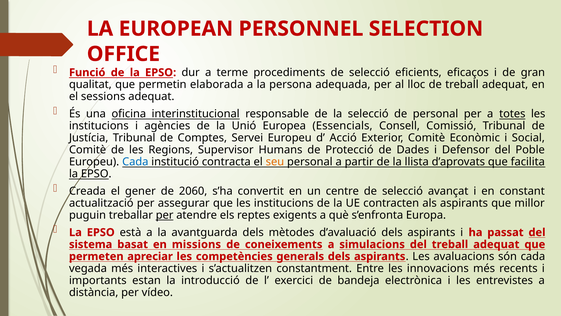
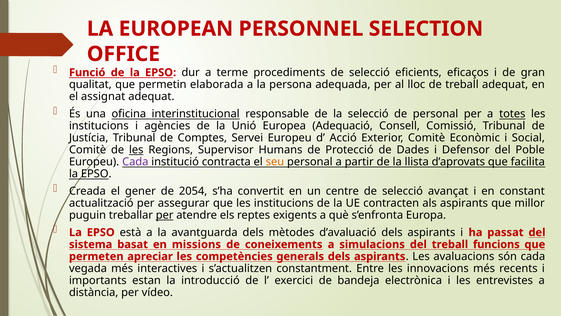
sessions: sessions -> assignat
Essencials: Essencials -> Adequació
les at (136, 150) underline: none -> present
Cada at (135, 162) colour: blue -> purple
2060: 2060 -> 2054
del treball adequat: adequat -> funcions
